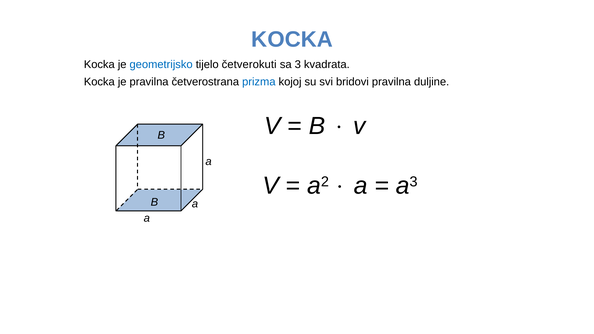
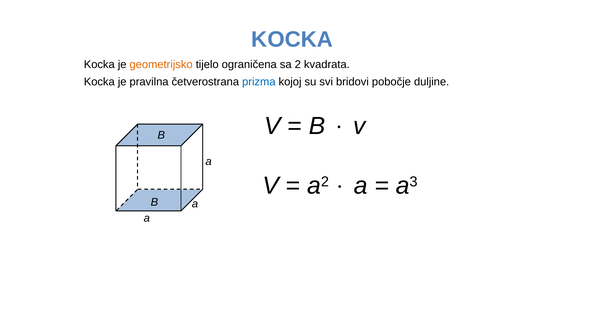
geometrijsko colour: blue -> orange
četverokuti: četverokuti -> ograničena
3: 3 -> 2
bridovi pravilna: pravilna -> pobočje
